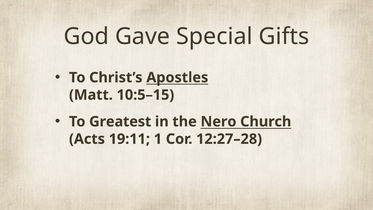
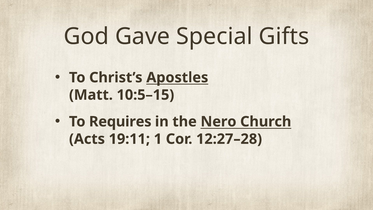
Greatest: Greatest -> Requires
